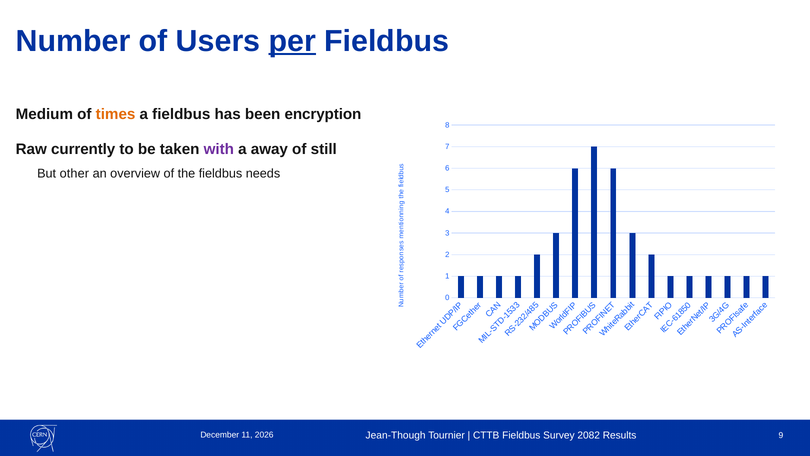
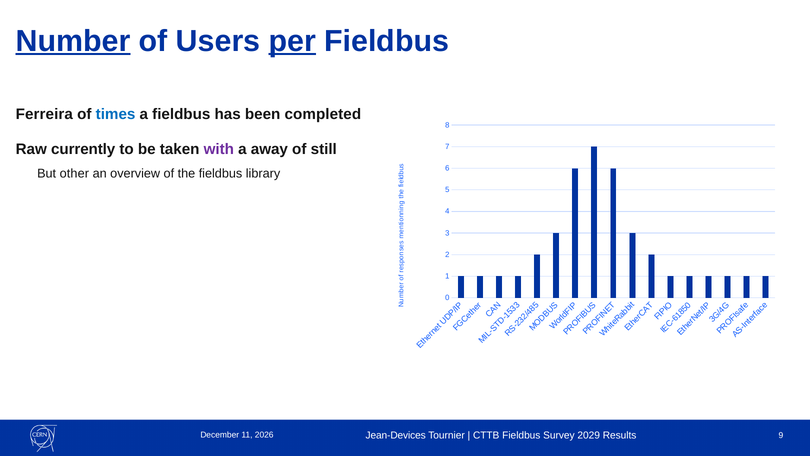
Number underline: none -> present
Medium: Medium -> Ferreira
times colour: orange -> blue
encryption: encryption -> completed
needs: needs -> library
Jean-Though: Jean-Though -> Jean-Devices
2082: 2082 -> 2029
